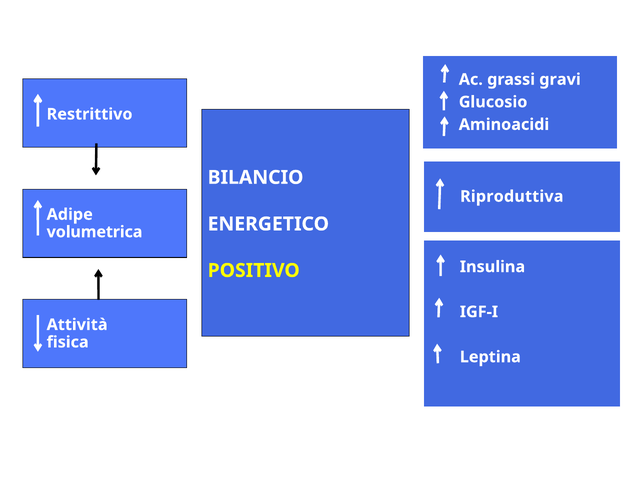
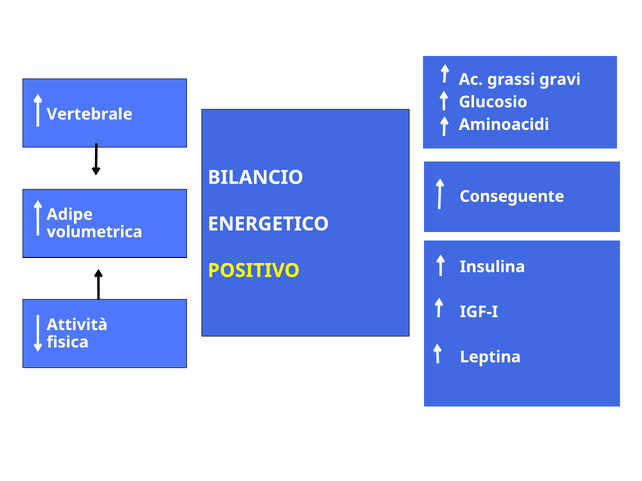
Restrittivo: Restrittivo -> Vertebrale
Riproduttiva: Riproduttiva -> Conseguente
